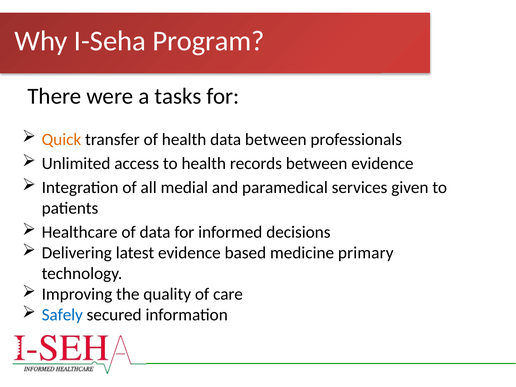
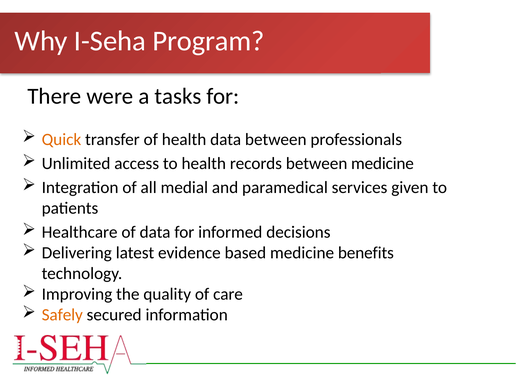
between evidence: evidence -> medicine
primary: primary -> benefits
Safely colour: blue -> orange
